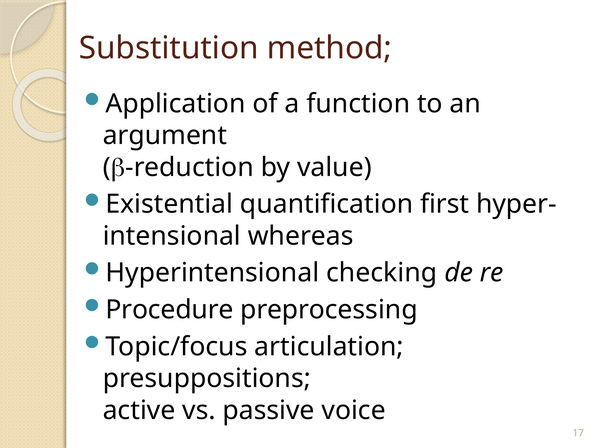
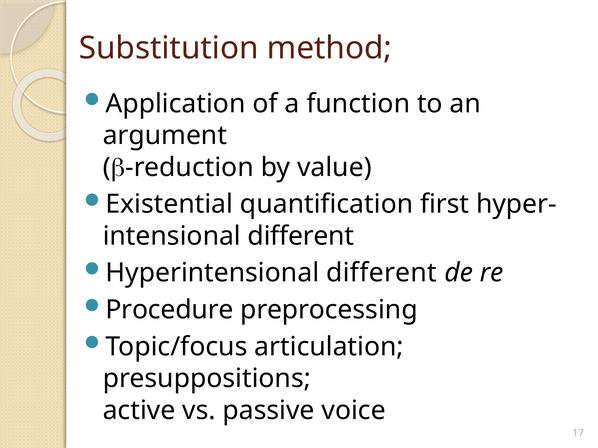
whereas at (301, 236): whereas -> different
Hyperintensional checking: checking -> different
